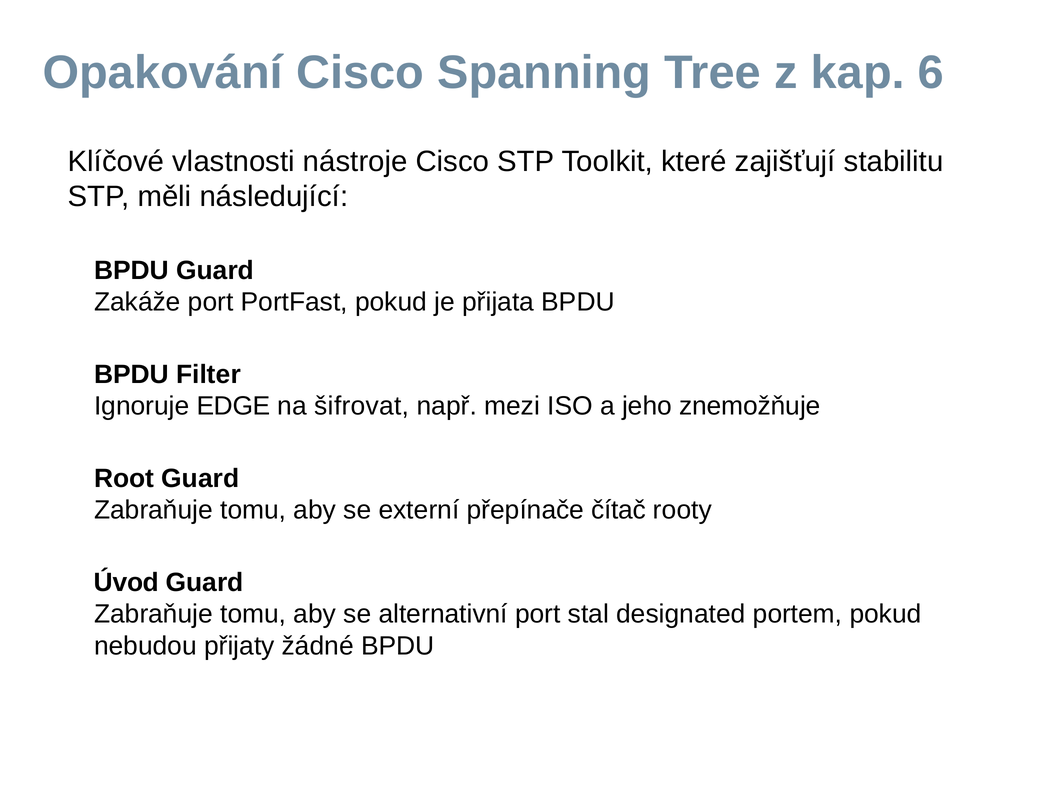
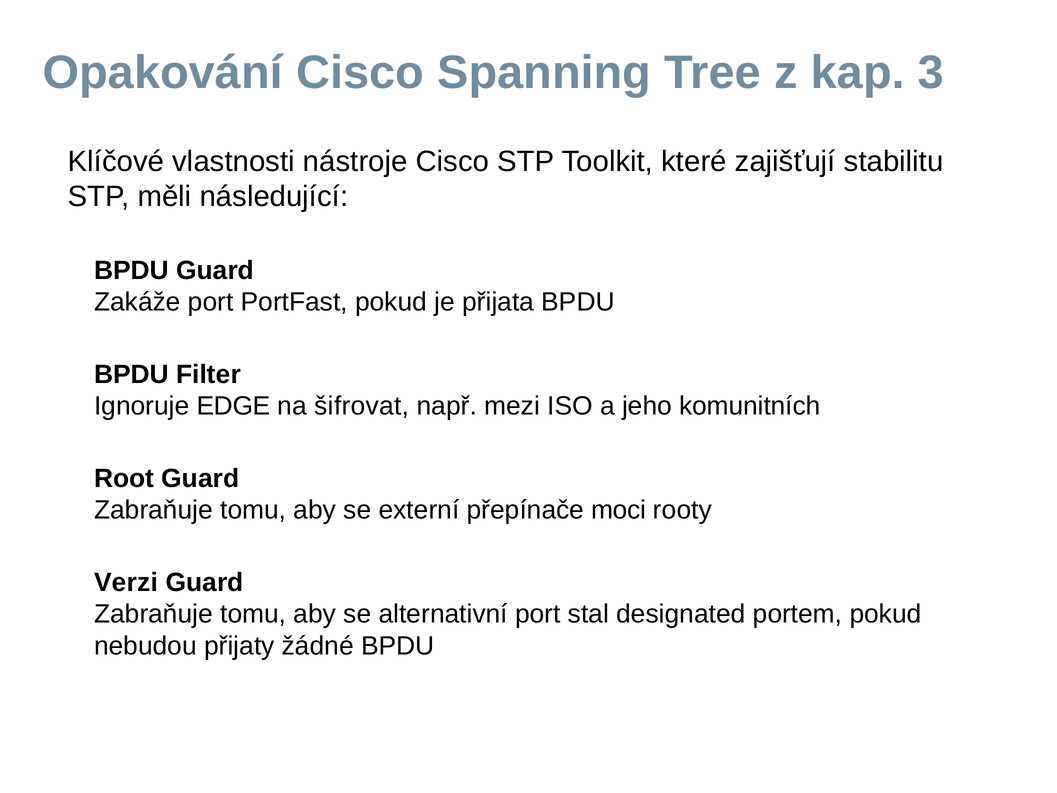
6: 6 -> 3
znemožňuje: znemožňuje -> komunitních
čítač: čítač -> moci
Úvod: Úvod -> Verzi
